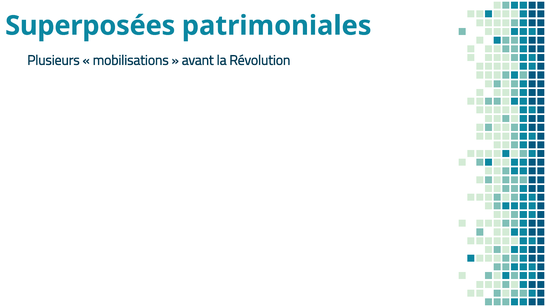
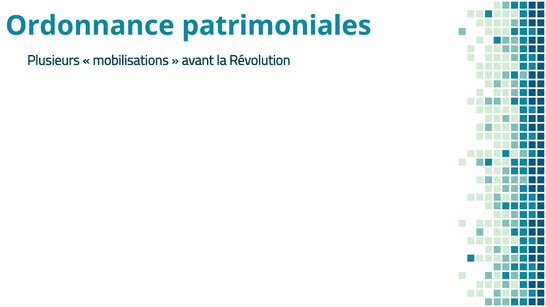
Superposées: Superposées -> Ordonnance
